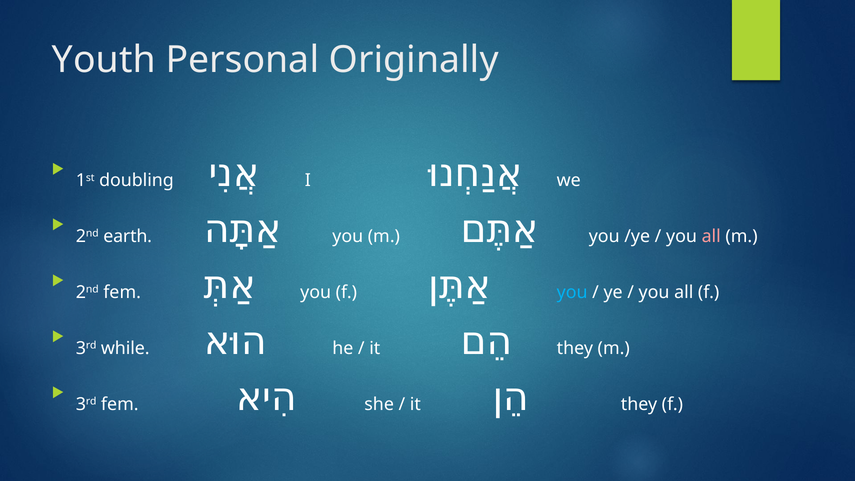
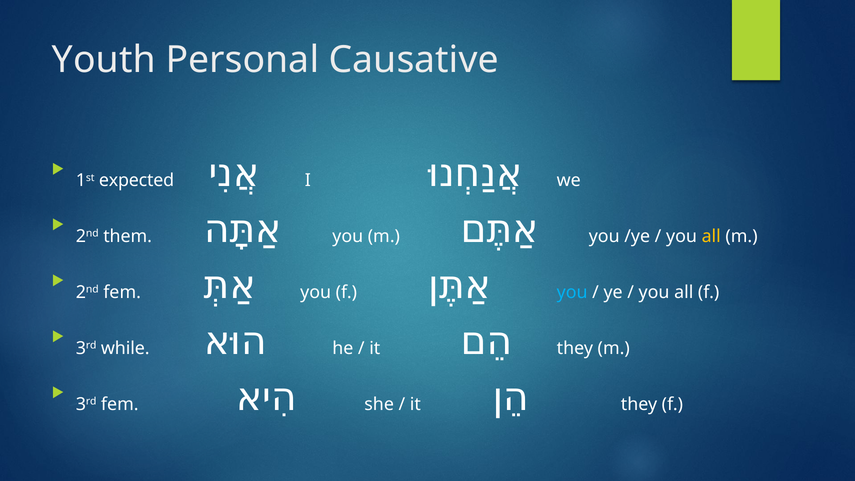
Originally: Originally -> Causative
doubling: doubling -> expected
all at (711, 236) colour: pink -> yellow
earth: earth -> them
